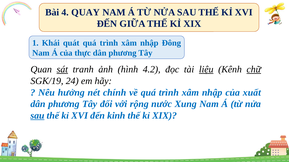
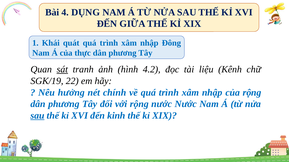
QUAY: QUAY -> DỤNG
liệu underline: present -> none
chữ underline: present -> none
24: 24 -> 22
của xuất: xuất -> rộng
nước Xung: Xung -> Nước
